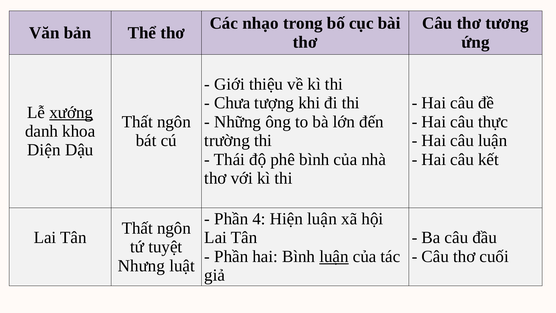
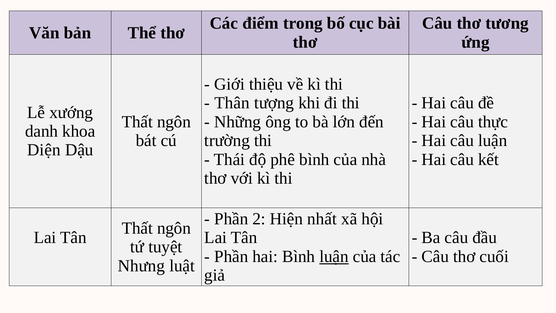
nhạo: nhạo -> điểm
Chưa: Chưa -> Thân
xướng underline: present -> none
4: 4 -> 2
Hiện luận: luận -> nhất
